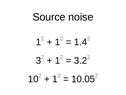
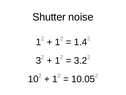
Source: Source -> Shutter
